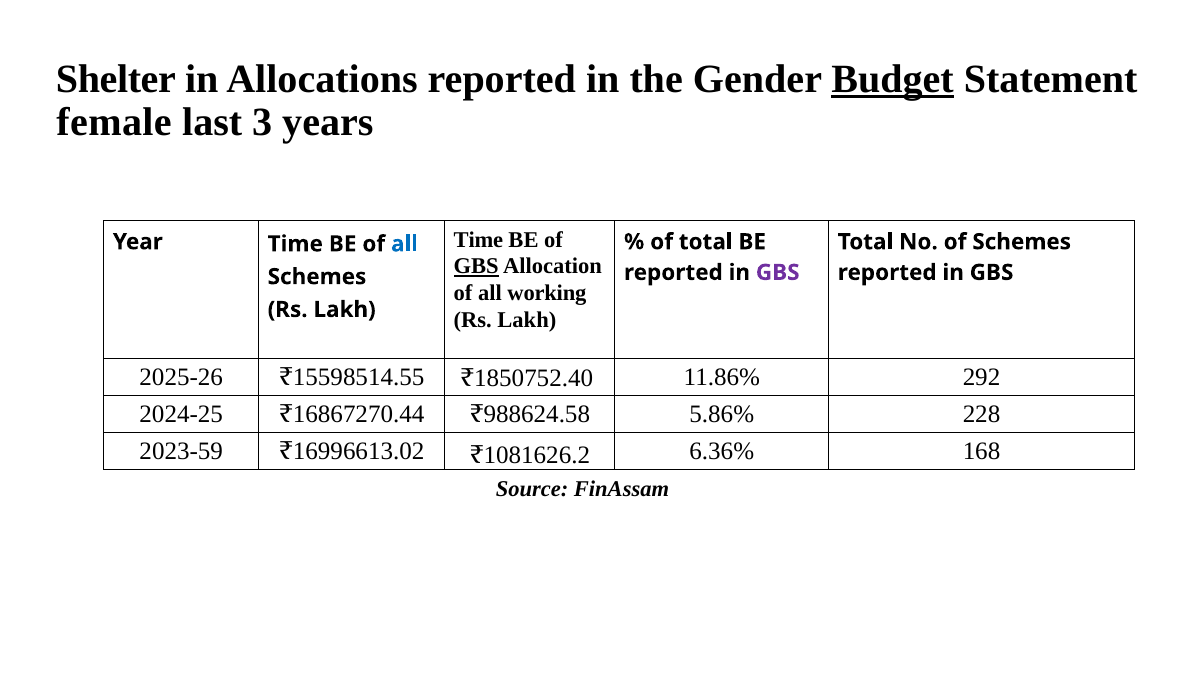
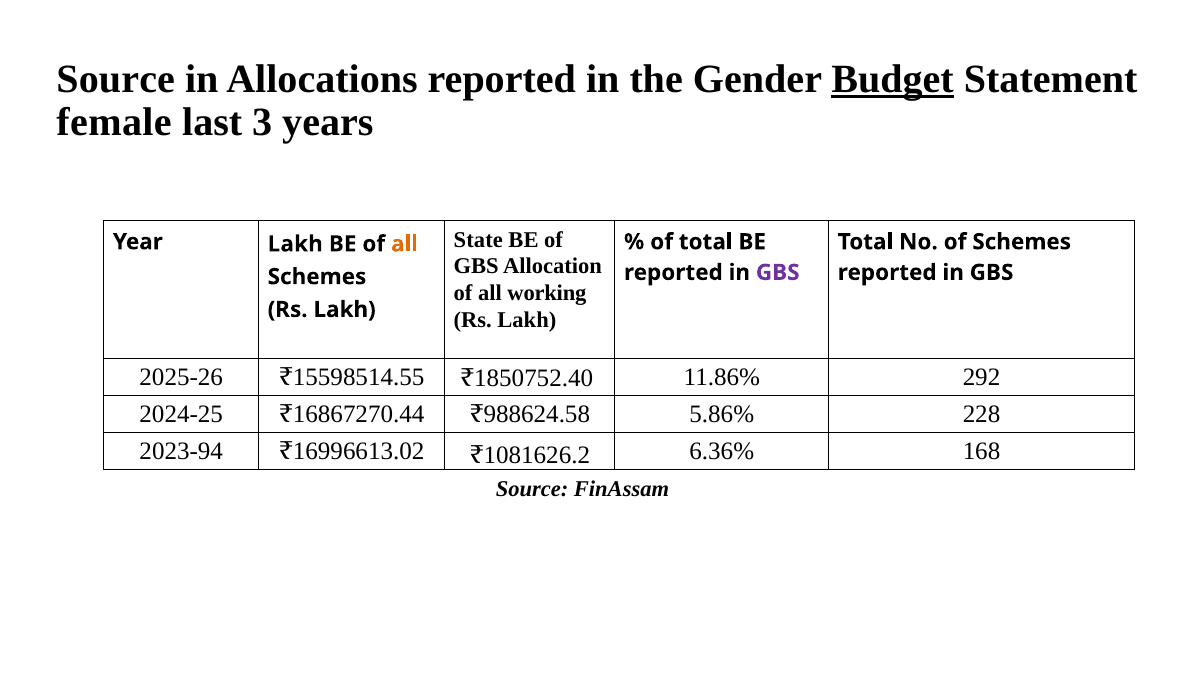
Shelter at (116, 79): Shelter -> Source
Time at (478, 240): Time -> State
Year Time: Time -> Lakh
all at (404, 244) colour: blue -> orange
GBS at (476, 266) underline: present -> none
2023-59: 2023-59 -> 2023-94
